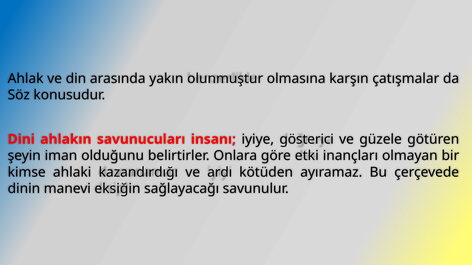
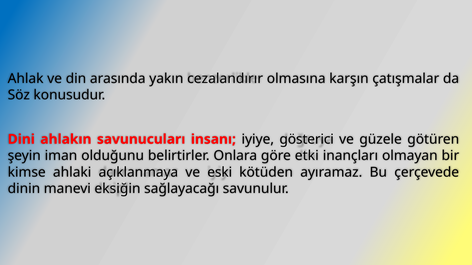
olunmuştur: olunmuştur -> cezalandırır
kazandırdığı: kazandırdığı -> açıklanmaya
ardı: ardı -> eski
